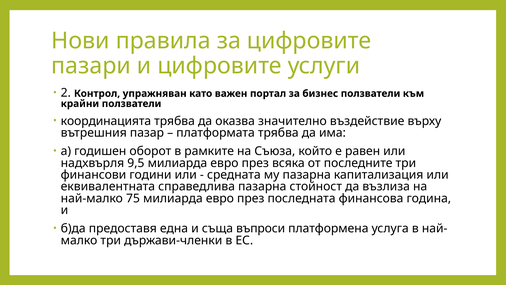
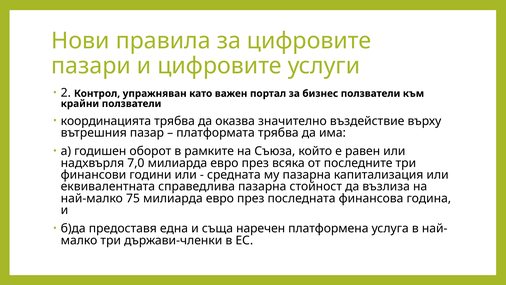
9,5: 9,5 -> 7,0
въпроси: въпроси -> наречен
